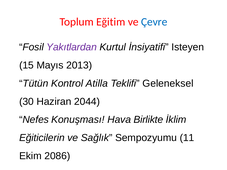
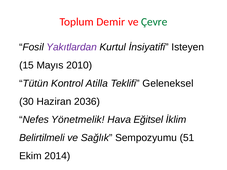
Eğitim: Eğitim -> Demir
Çevre colour: blue -> green
2013: 2013 -> 2010
2044: 2044 -> 2036
Konuşması: Konuşması -> Yönetmelik
Birlikte: Birlikte -> Eğitsel
Eğiticilerin: Eğiticilerin -> Belirtilmeli
11: 11 -> 51
2086: 2086 -> 2014
